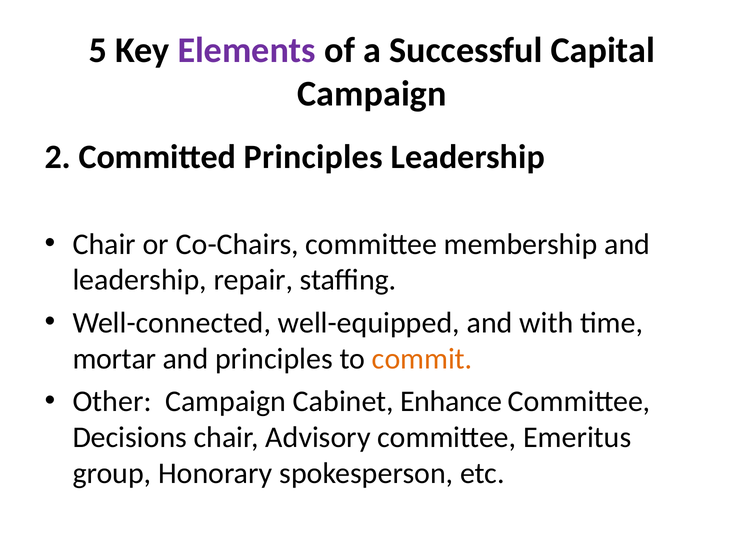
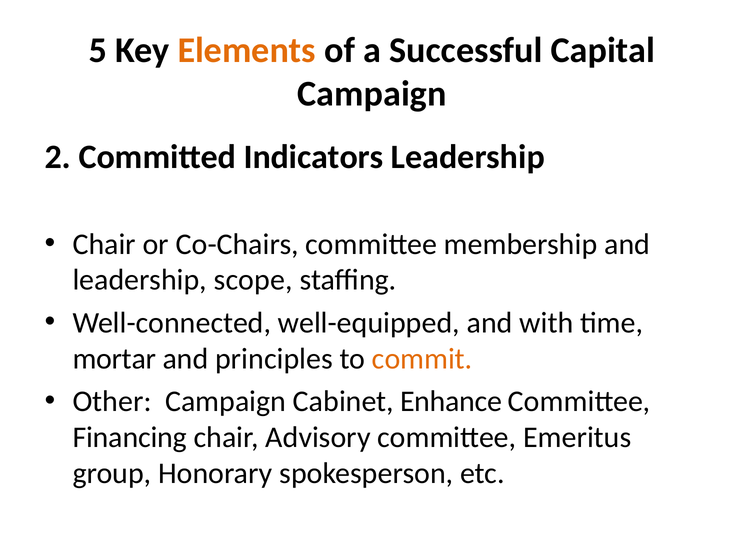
Elements colour: purple -> orange
Committed Principles: Principles -> Indicators
repair: repair -> scope
Decisions: Decisions -> Financing
